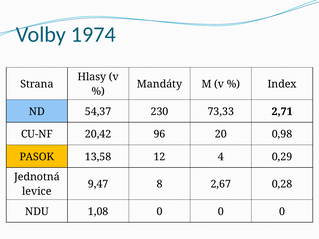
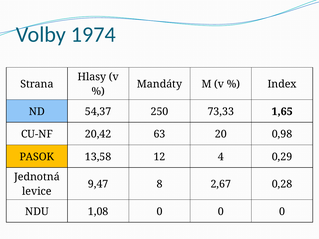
230: 230 -> 250
2,71: 2,71 -> 1,65
96: 96 -> 63
